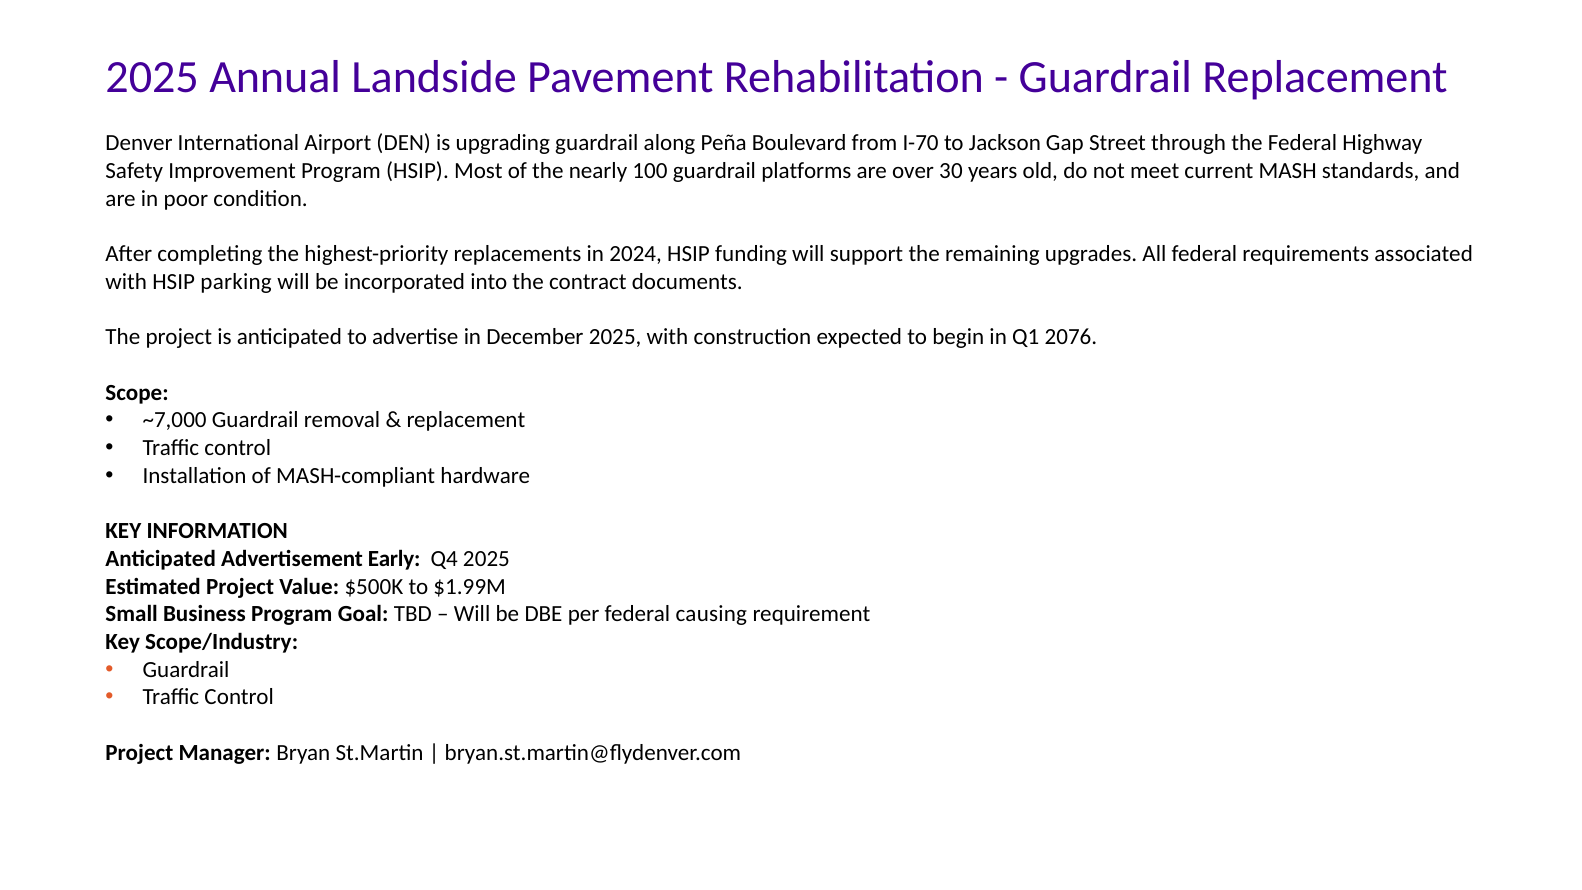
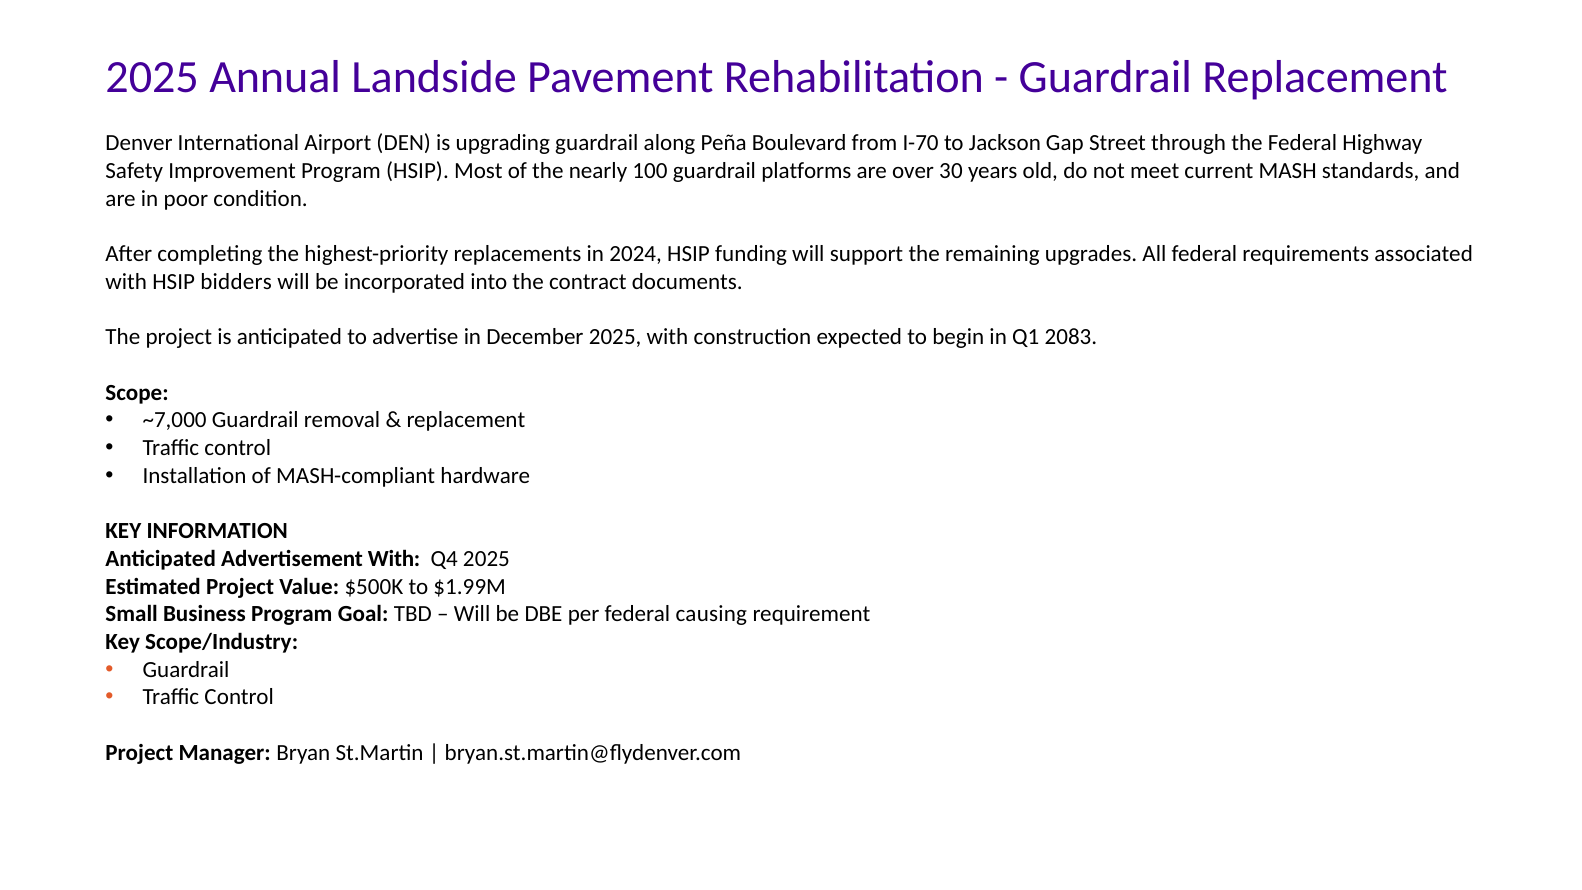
parking: parking -> bidders
2076: 2076 -> 2083
Advertisement Early: Early -> With
